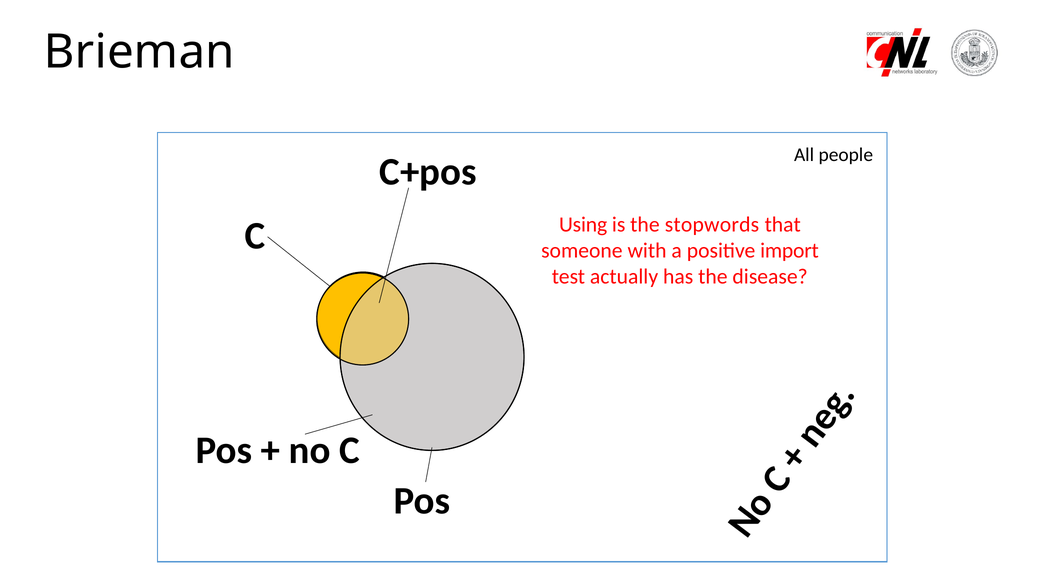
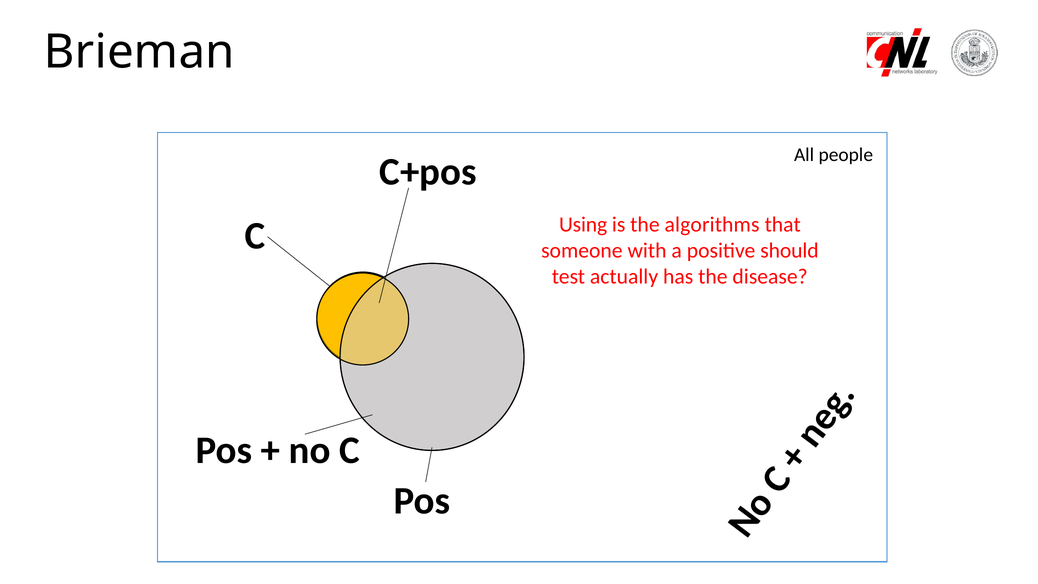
stopwords: stopwords -> algorithms
import: import -> should
